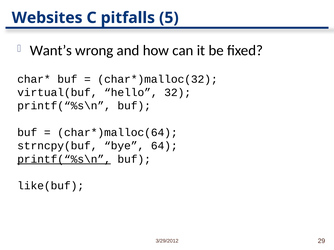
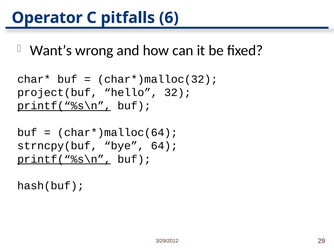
Websites: Websites -> Operator
5: 5 -> 6
virtual(buf: virtual(buf -> project(buf
printf(“%s\n at (64, 106) underline: none -> present
like(buf: like(buf -> hash(buf
